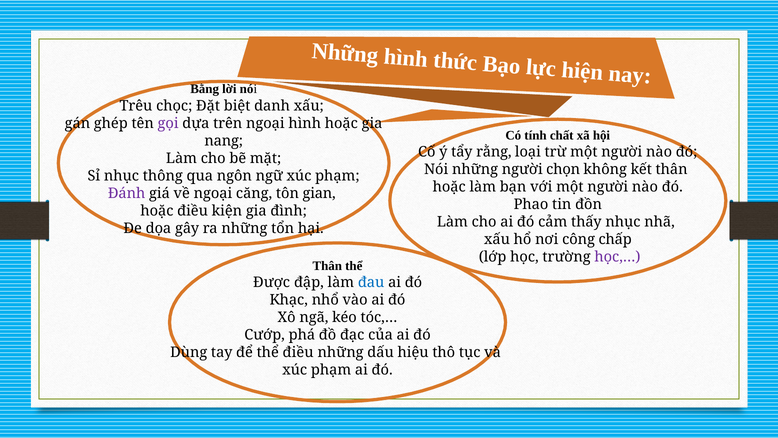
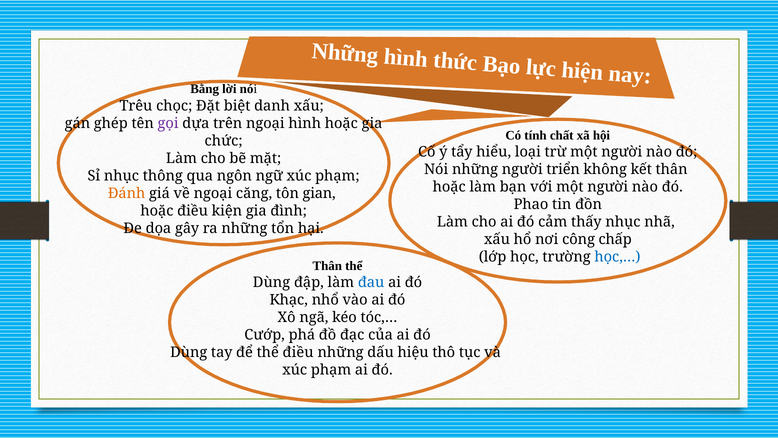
nang: nang -> chức
rằng: rằng -> hiểu
chọn: chọn -> triển
Đánh colour: purple -> orange
học,… colour: purple -> blue
Được at (271, 282): Được -> Dùng
